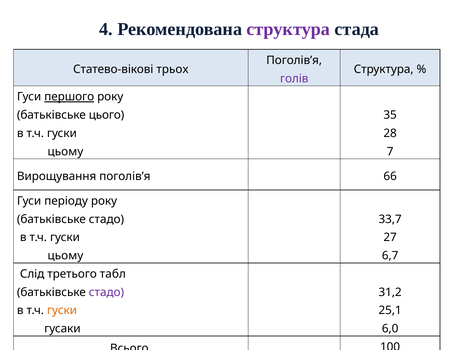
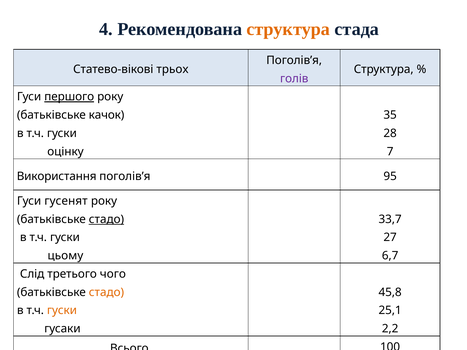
структура at (288, 29) colour: purple -> orange
цього: цього -> качок
цьому at (65, 152): цьому -> оцінку
Вирощування: Вирощування -> Використання
66: 66 -> 95
періоду: періоду -> гусенят
стадо at (106, 219) underline: none -> present
табл: табл -> чого
стадо at (106, 292) colour: purple -> orange
31,2: 31,2 -> 45,8
6,0: 6,0 -> 2,2
